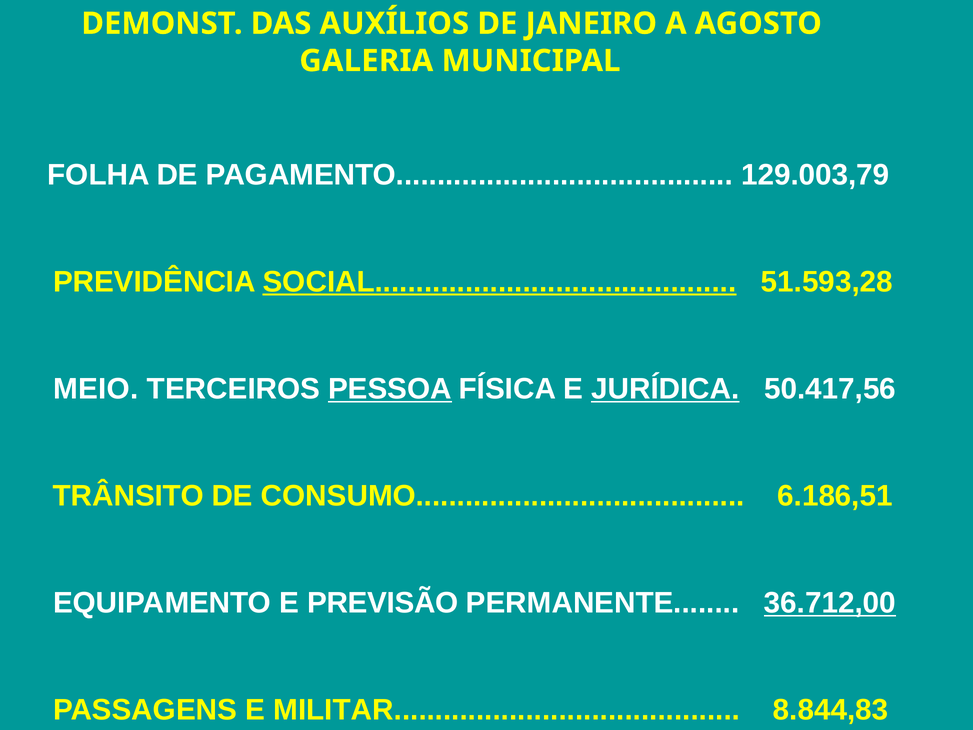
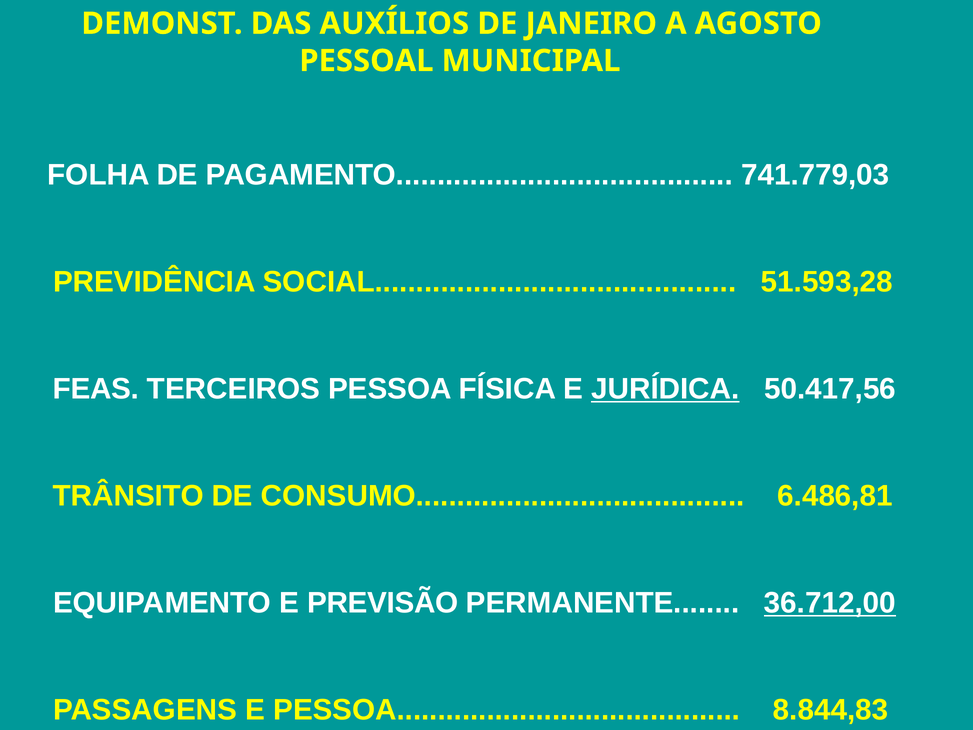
GALERIA: GALERIA -> PESSOAL
129.003,79: 129.003,79 -> 741.779,03
SOCIAL underline: present -> none
MEIO: MEIO -> FEAS
PESSOA at (390, 389) underline: present -> none
6.186,51: 6.186,51 -> 6.486,81
E MILITAR: MILITAR -> PESSOA
